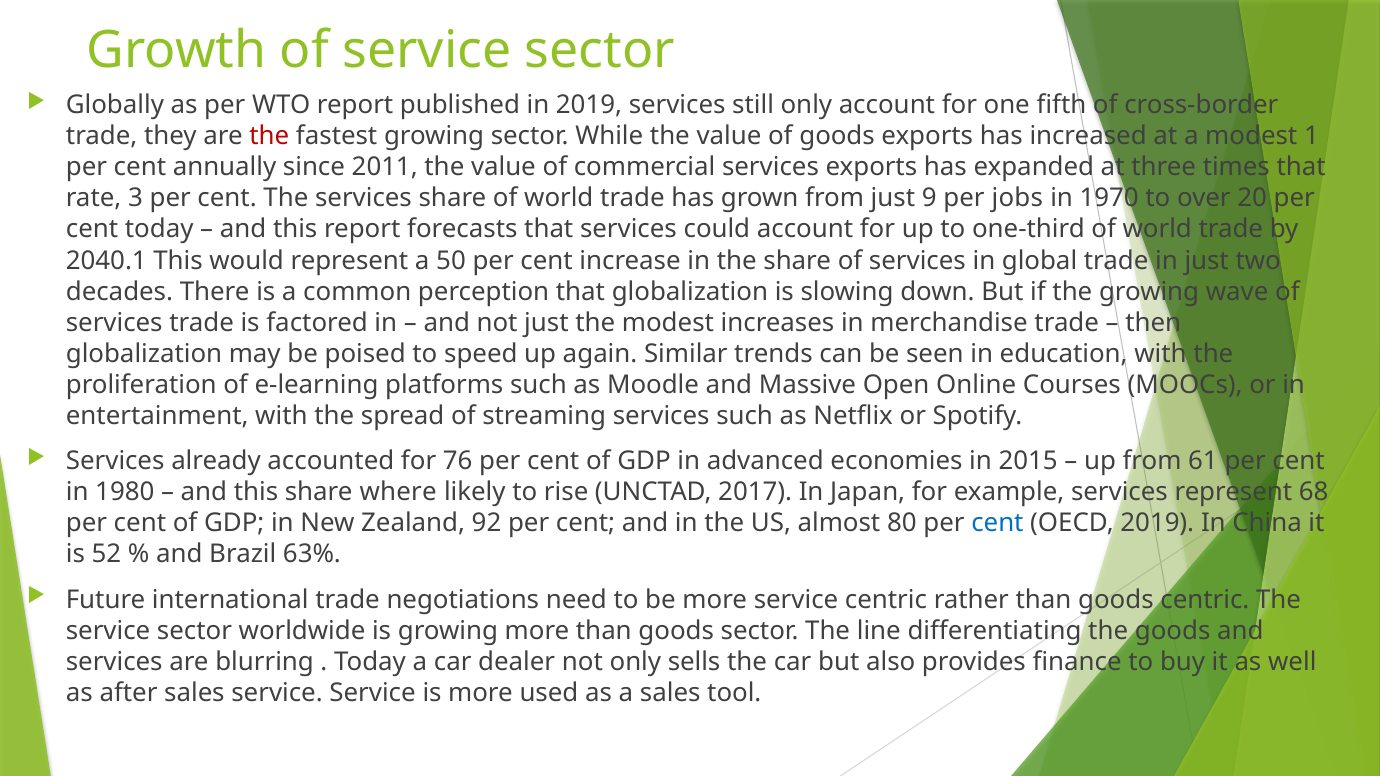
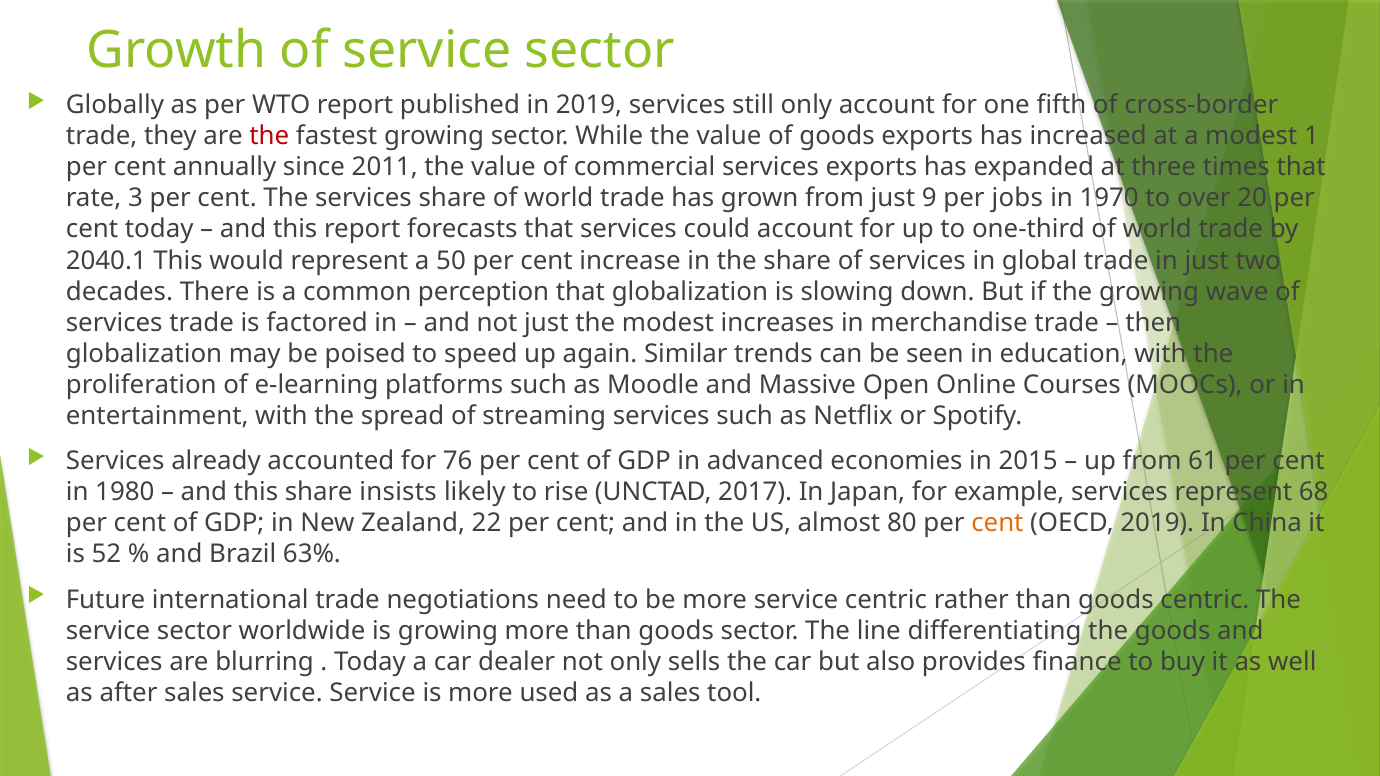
where: where -> insists
92: 92 -> 22
cent at (997, 523) colour: blue -> orange
